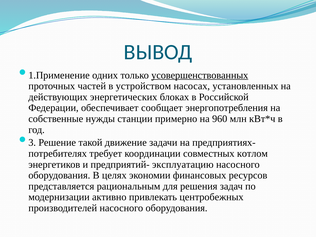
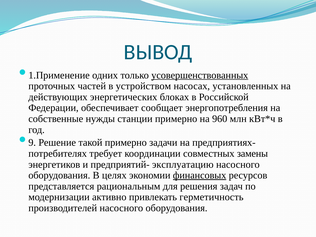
3: 3 -> 9
такой движение: движение -> примерно
котлом: котлом -> замены
финансовых underline: none -> present
центробежных: центробежных -> герметичность
